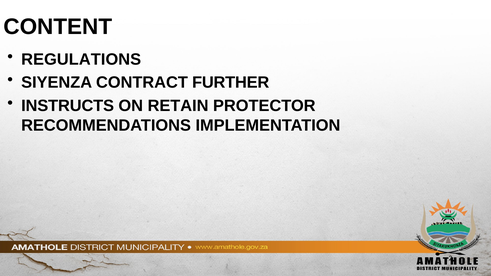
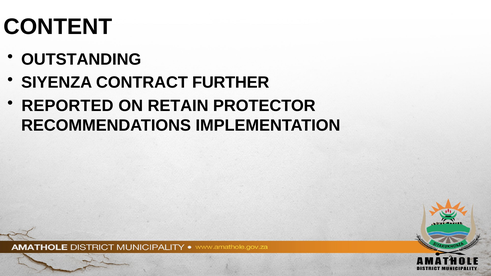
REGULATIONS: REGULATIONS -> OUTSTANDING
INSTRUCTS: INSTRUCTS -> REPORTED
